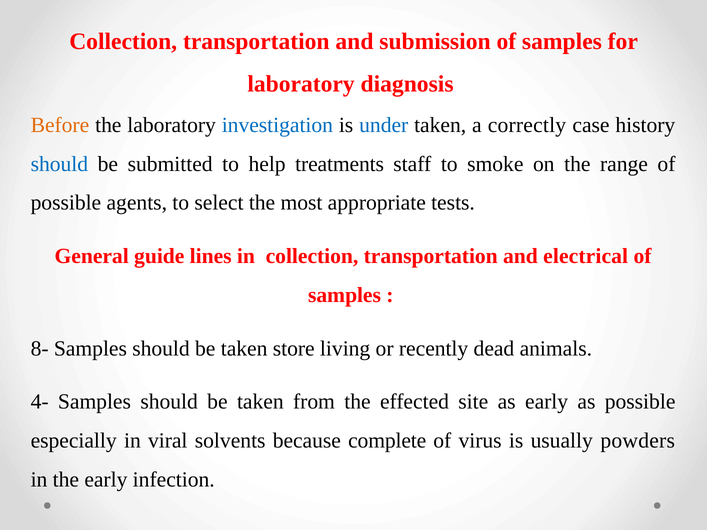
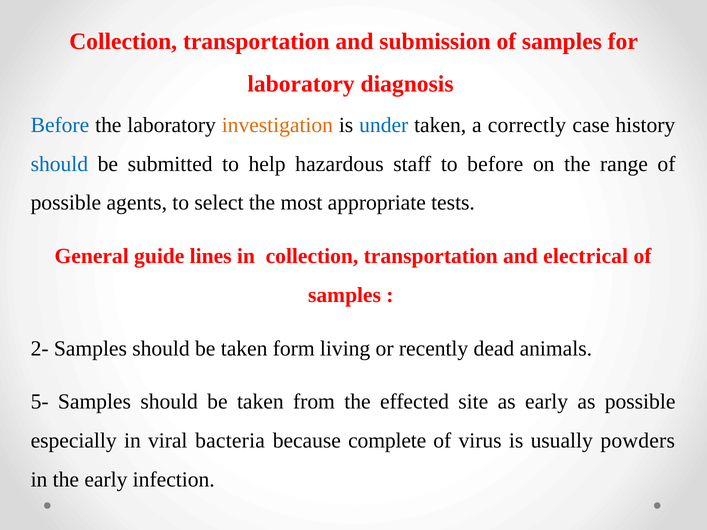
Before at (60, 125) colour: orange -> blue
investigation colour: blue -> orange
treatments: treatments -> hazardous
to smoke: smoke -> before
8-: 8- -> 2-
store: store -> form
4-: 4- -> 5-
solvents: solvents -> bacteria
